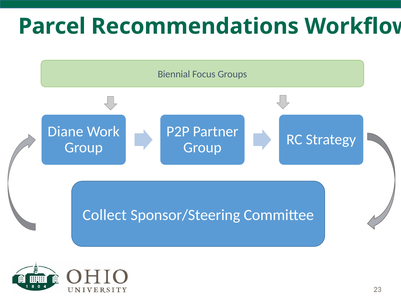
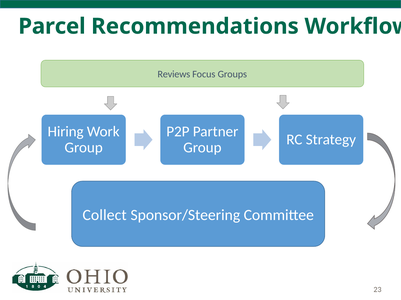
Biennial: Biennial -> Reviews
Diane: Diane -> Hiring
